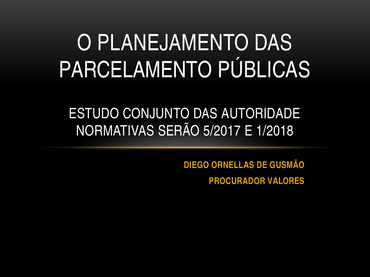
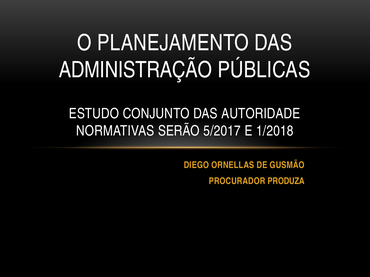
PARCELAMENTO: PARCELAMENTO -> ADMINISTRAÇÃO
VALORES: VALORES -> PRODUZA
